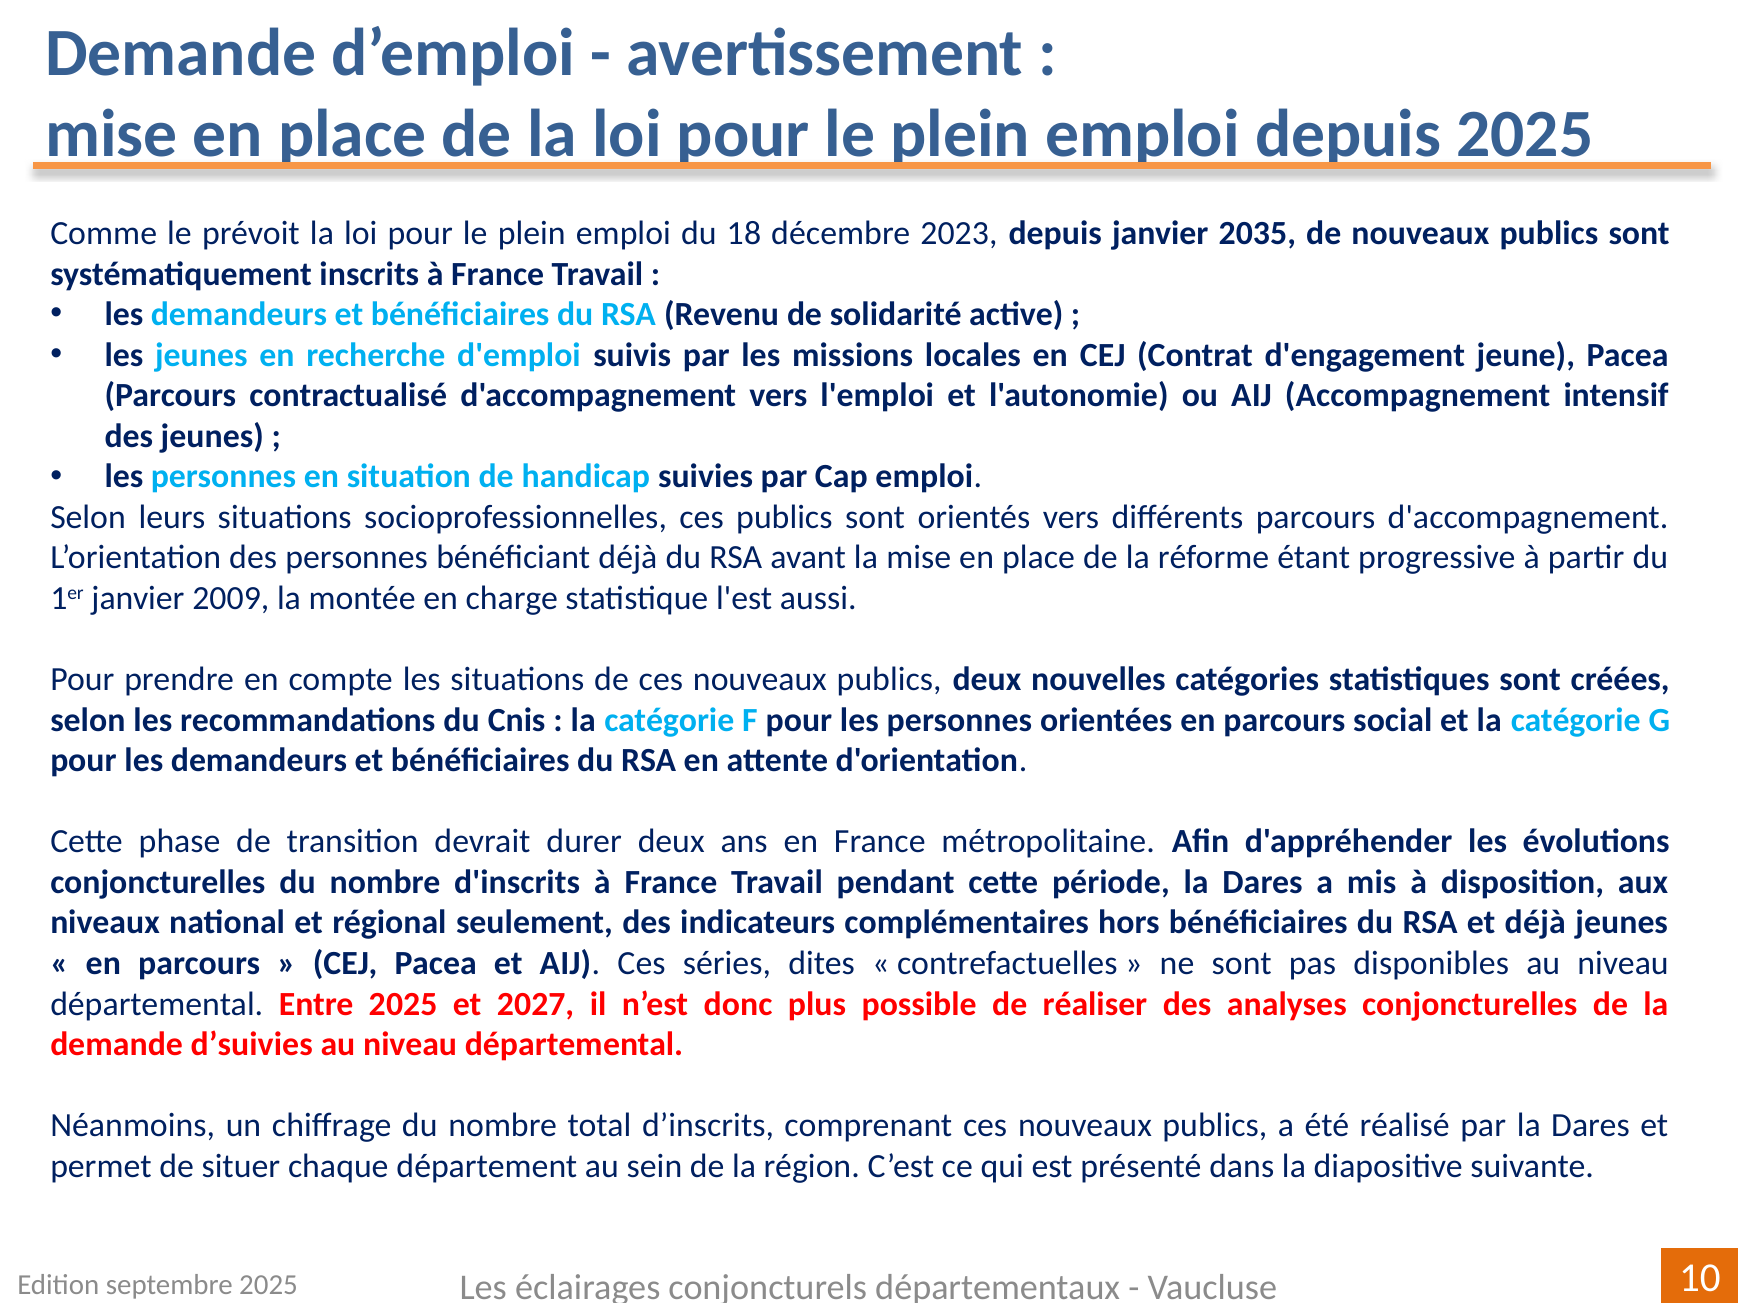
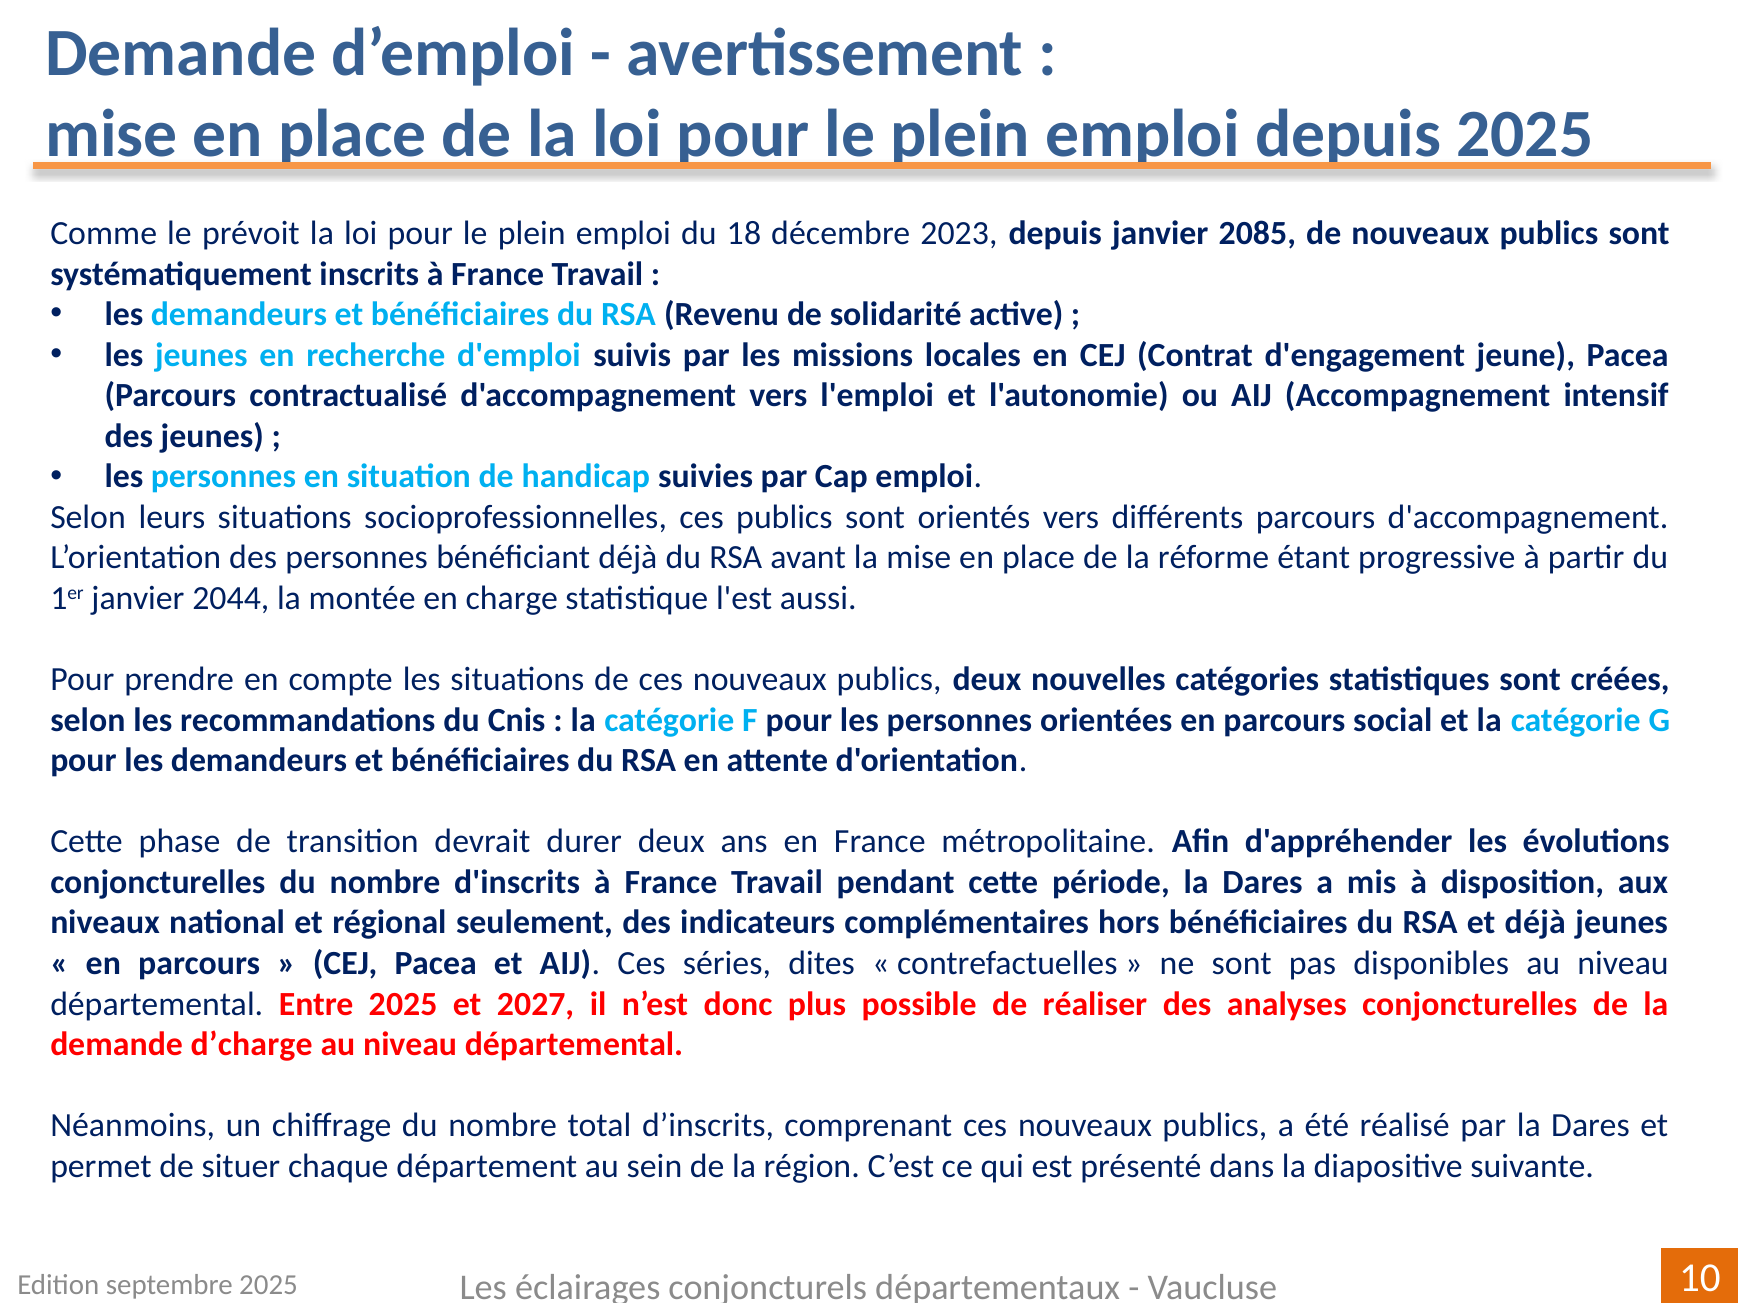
2035: 2035 -> 2085
2009: 2009 -> 2044
d’suivies: d’suivies -> d’charge
